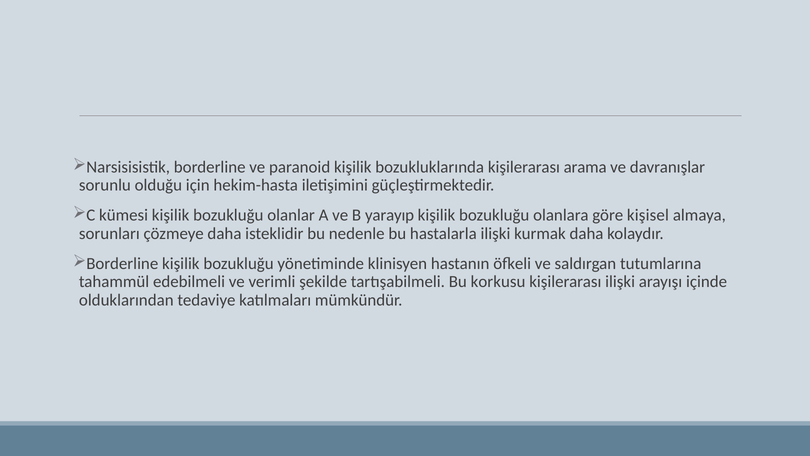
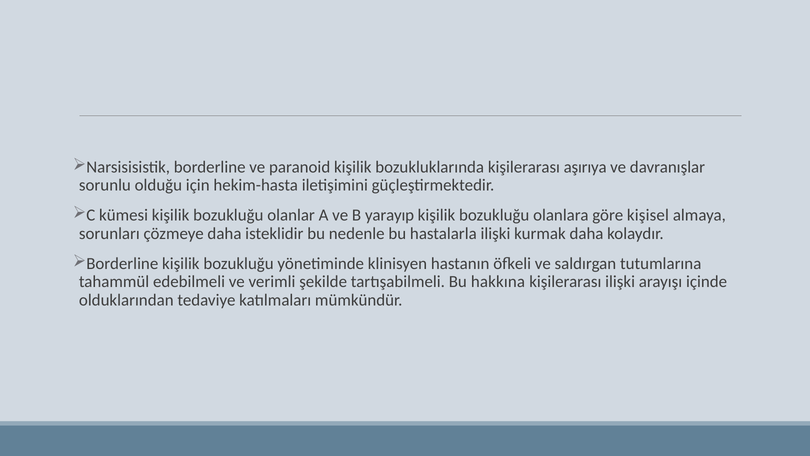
arama: arama -> aşırıya
korkusu: korkusu -> hakkına
